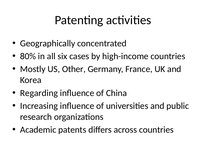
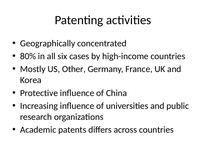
Regarding: Regarding -> Protective
